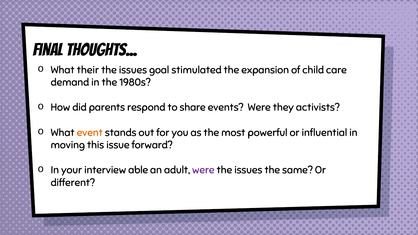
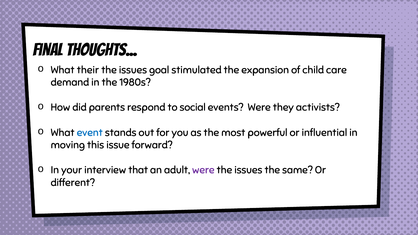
share: share -> social
event colour: orange -> blue
able: able -> that
